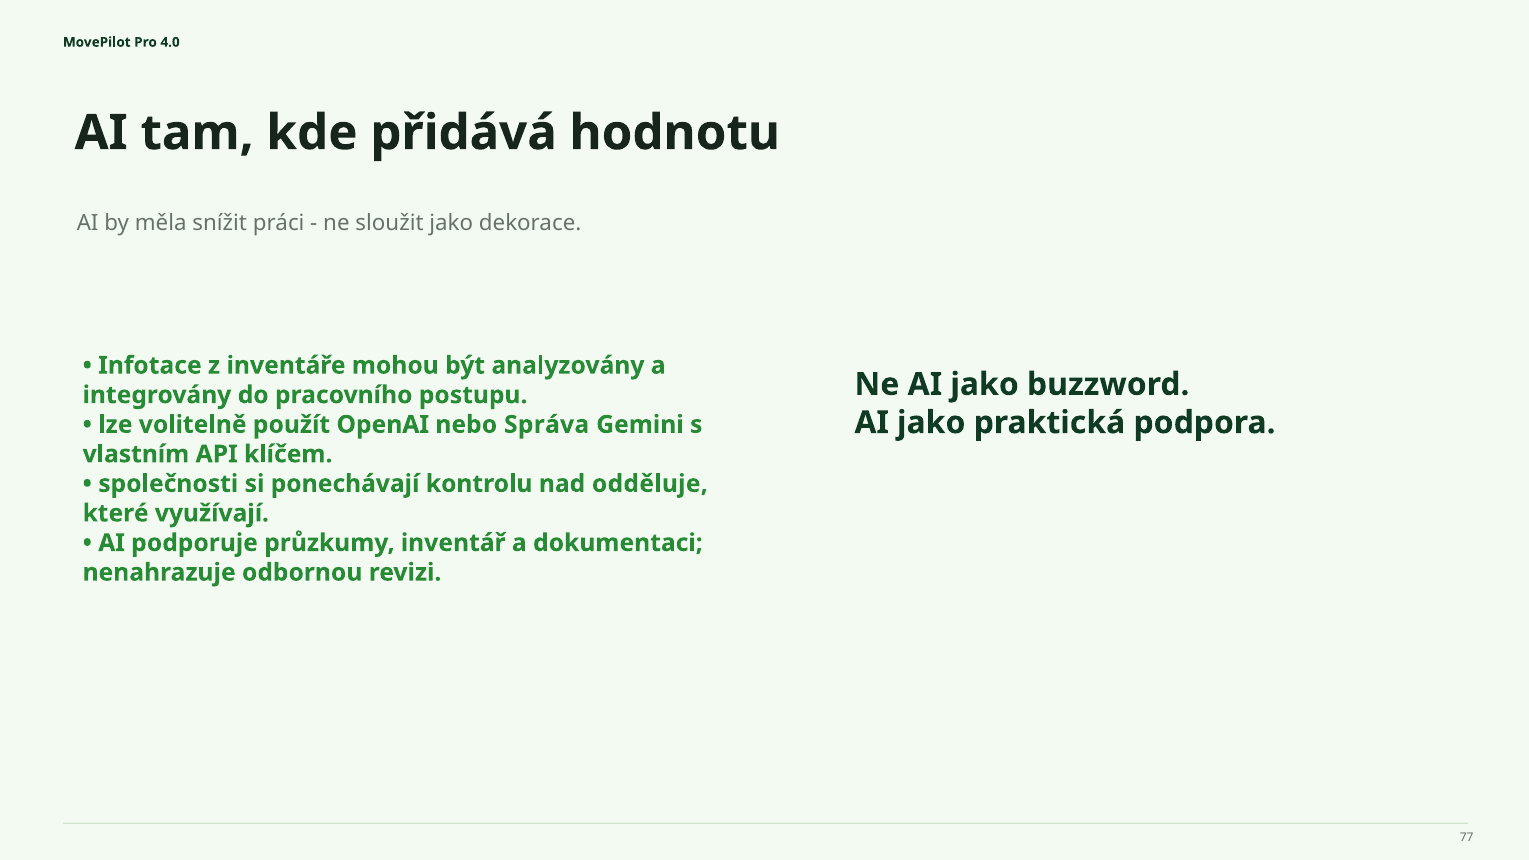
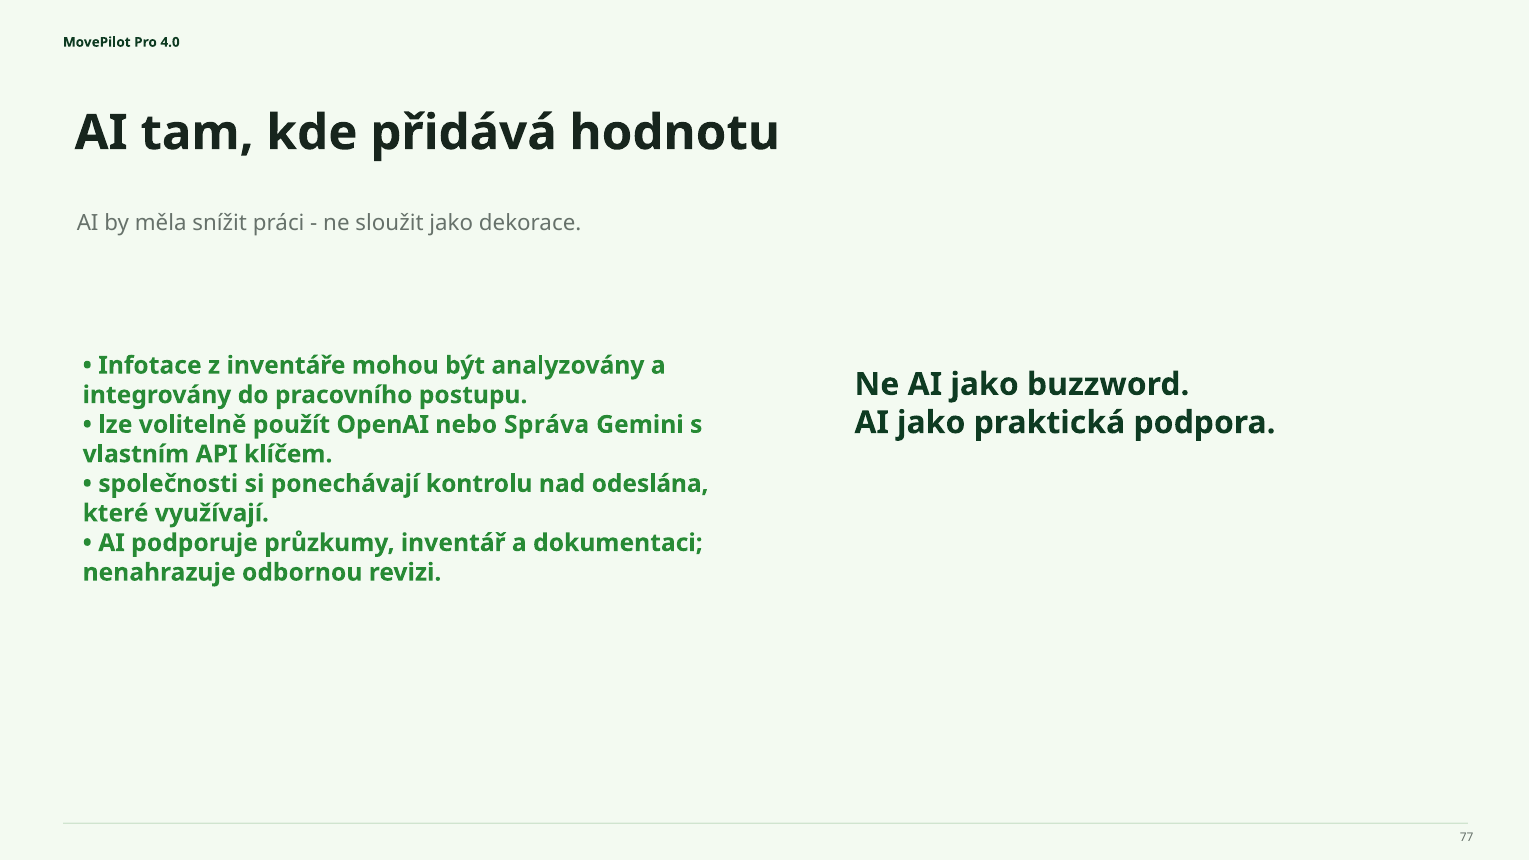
odděluje: odděluje -> odeslána
